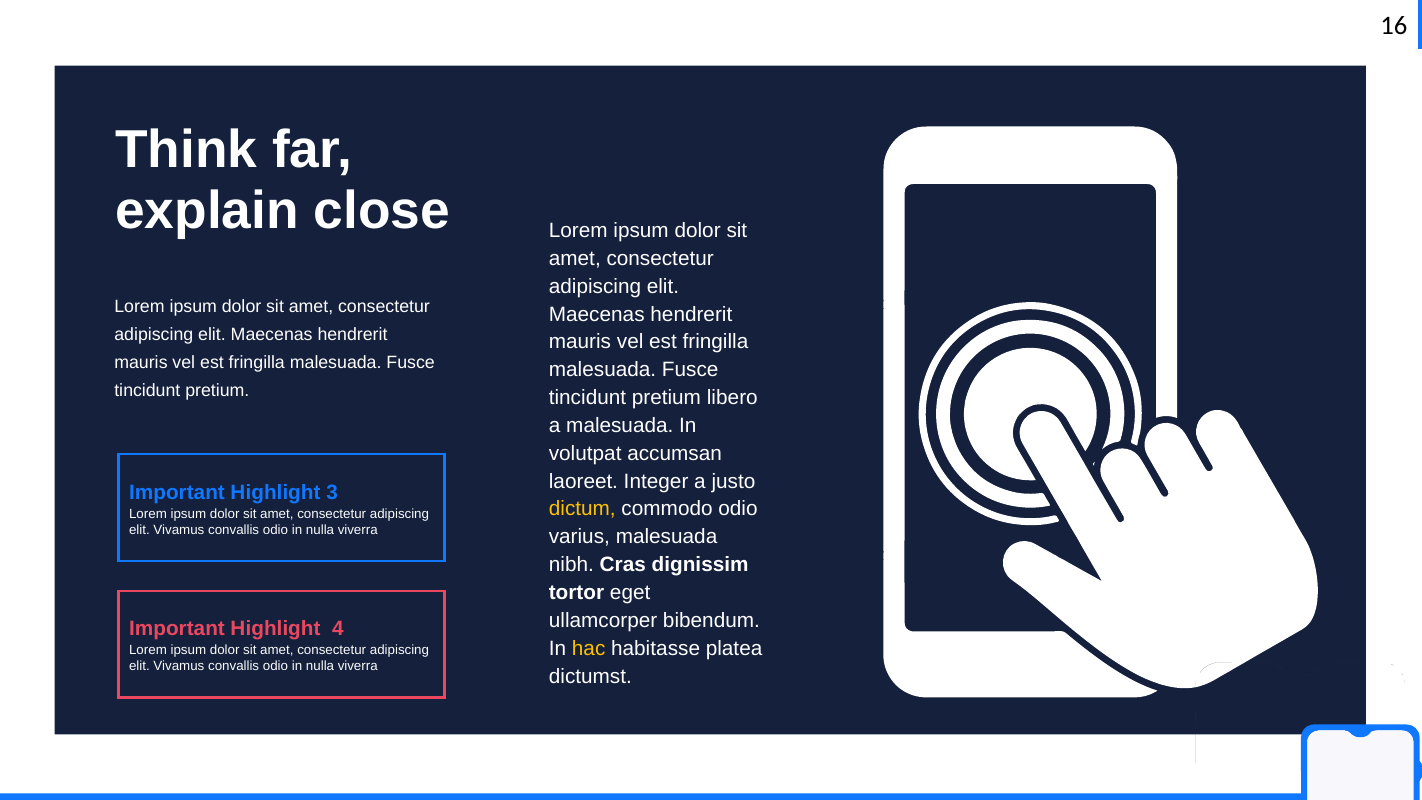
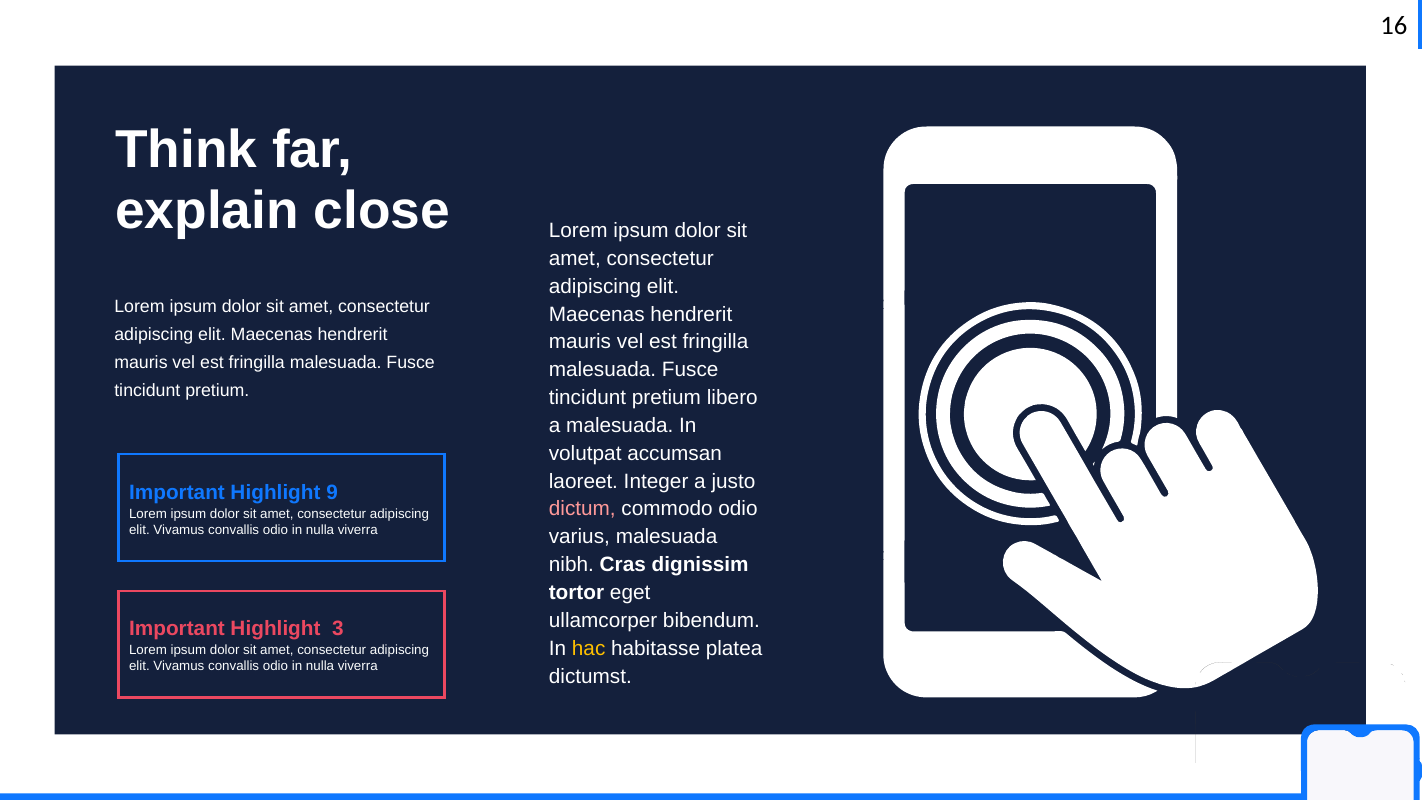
3: 3 -> 9
dictum colour: yellow -> pink
4: 4 -> 3
